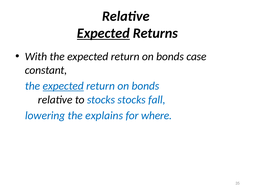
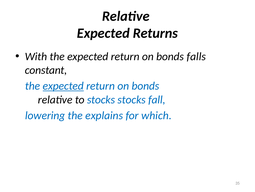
Expected at (103, 33) underline: present -> none
case: case -> falls
where: where -> which
